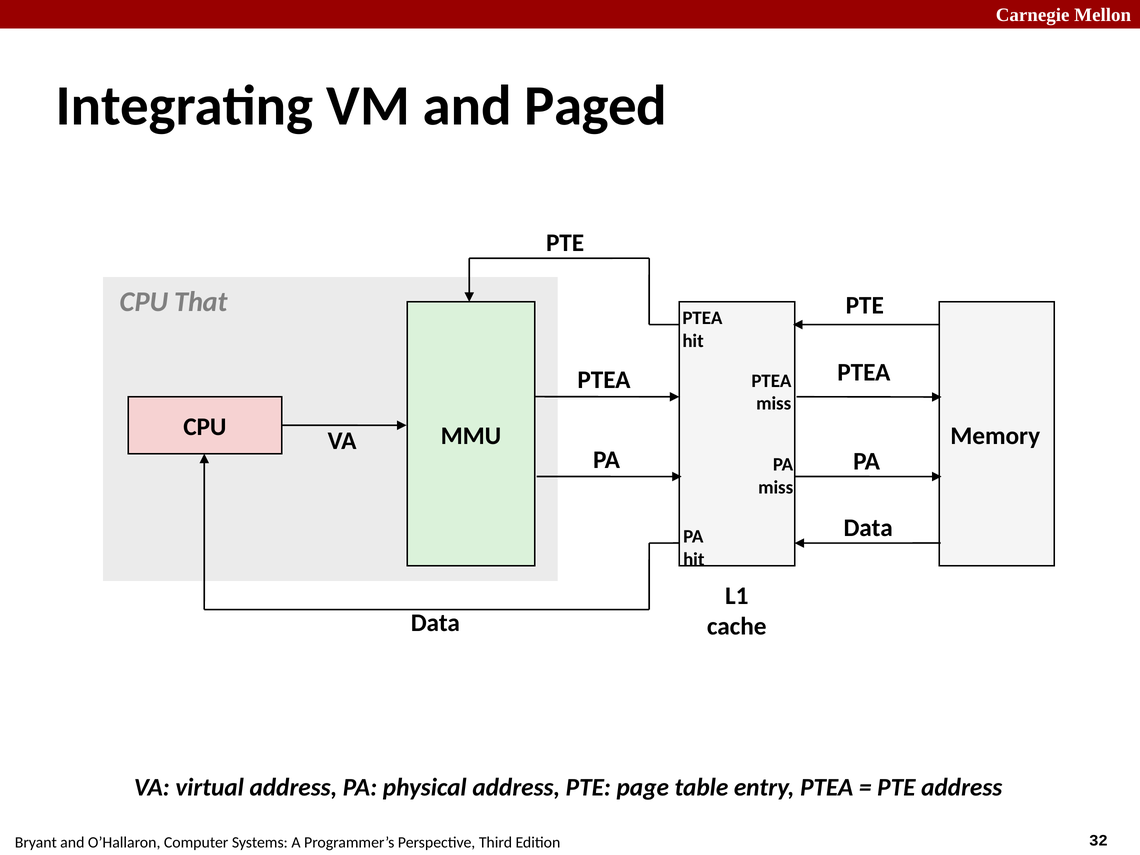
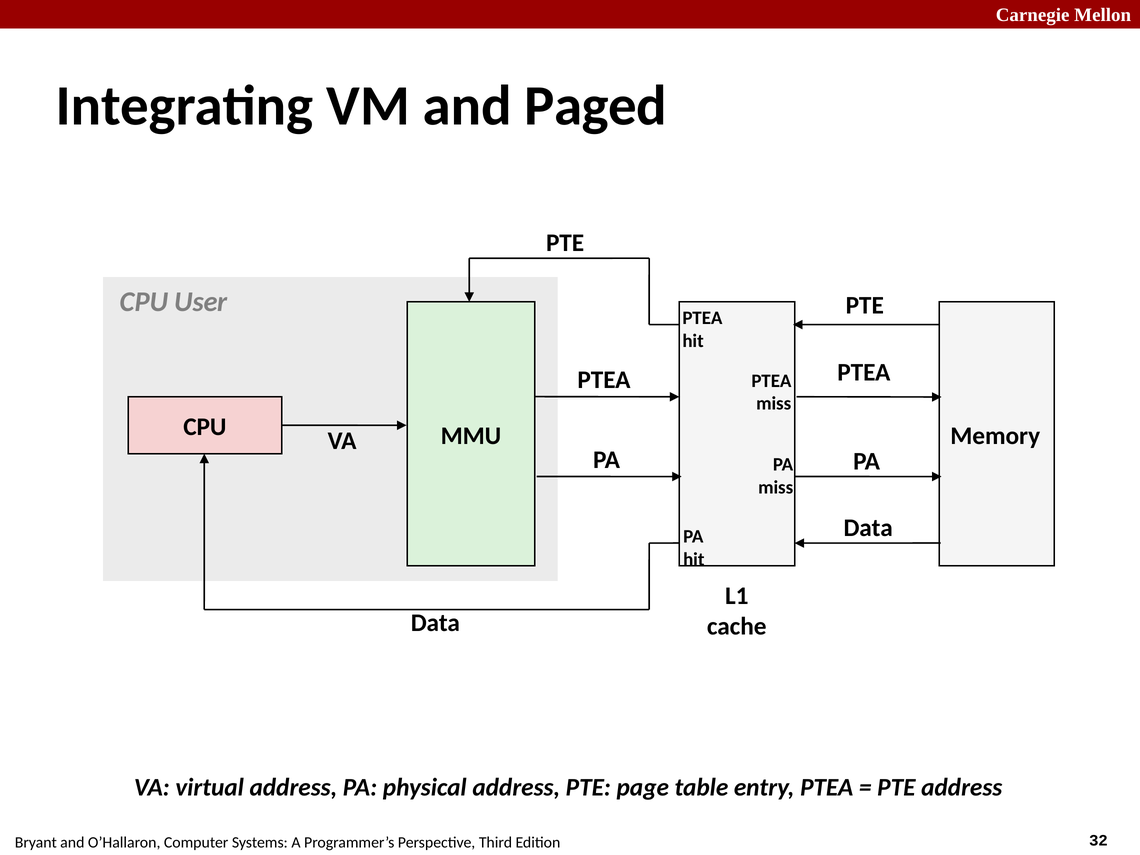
That: That -> User
